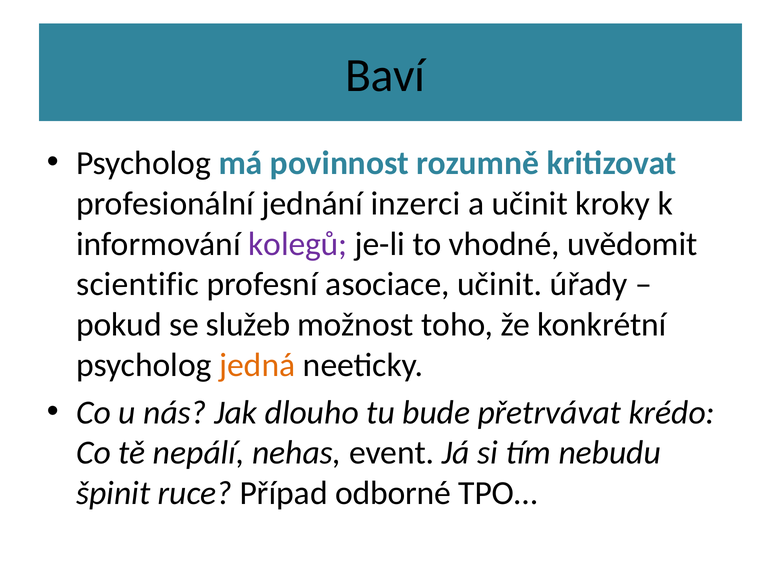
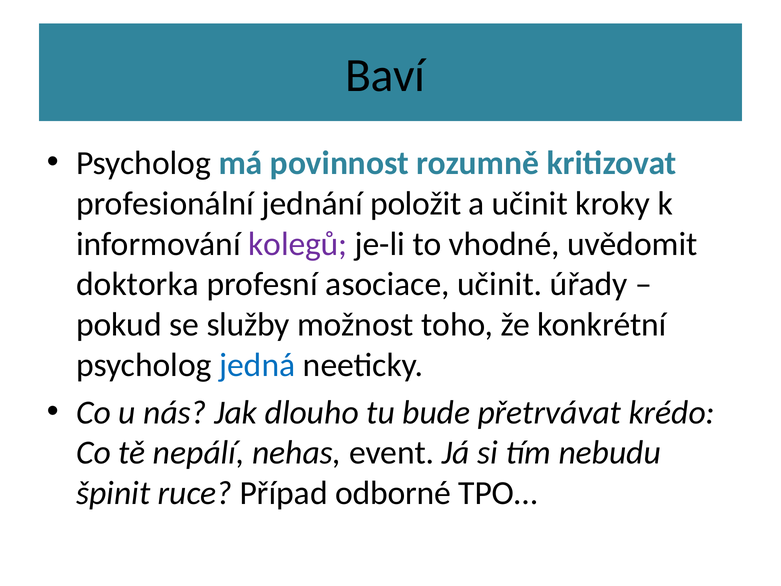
inzerci: inzerci -> položit
scientific: scientific -> doktorka
služeb: služeb -> služby
jedná colour: orange -> blue
